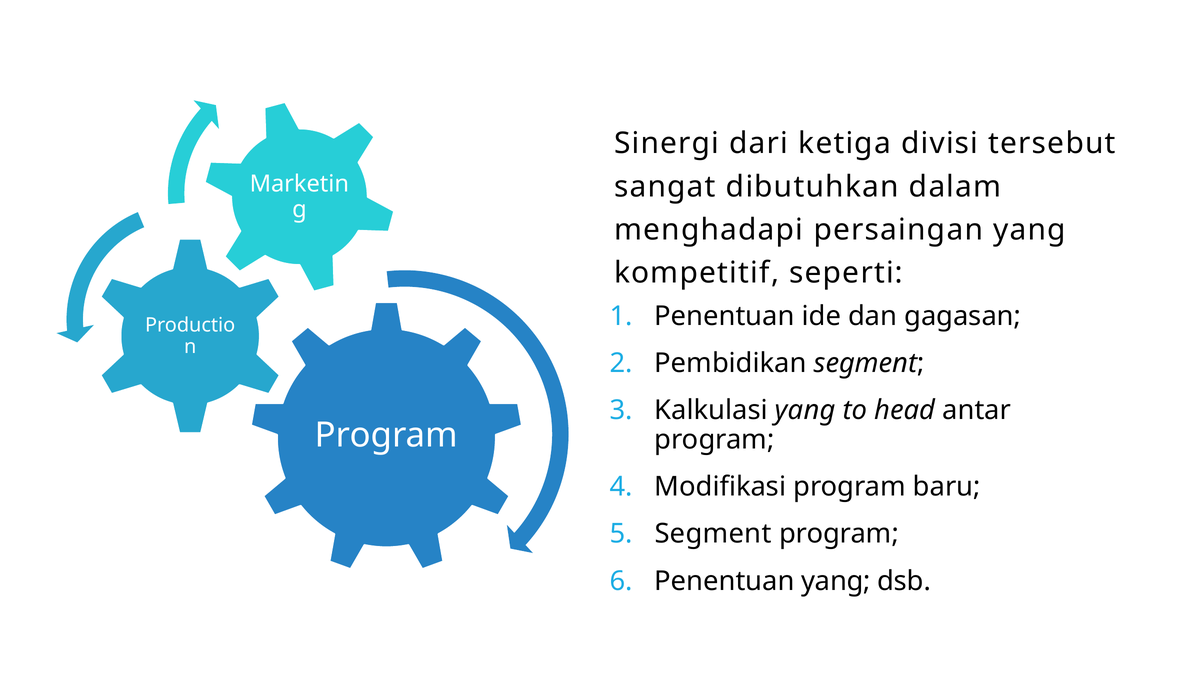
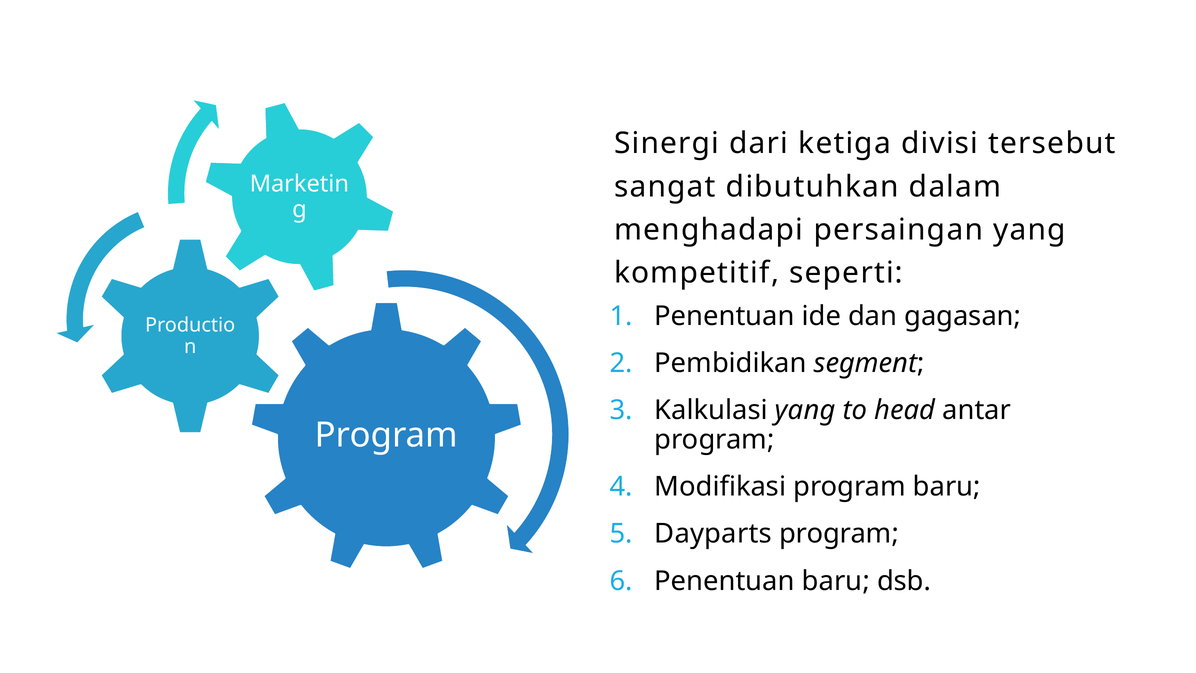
Segment at (713, 534): Segment -> Dayparts
Penentuan yang: yang -> baru
